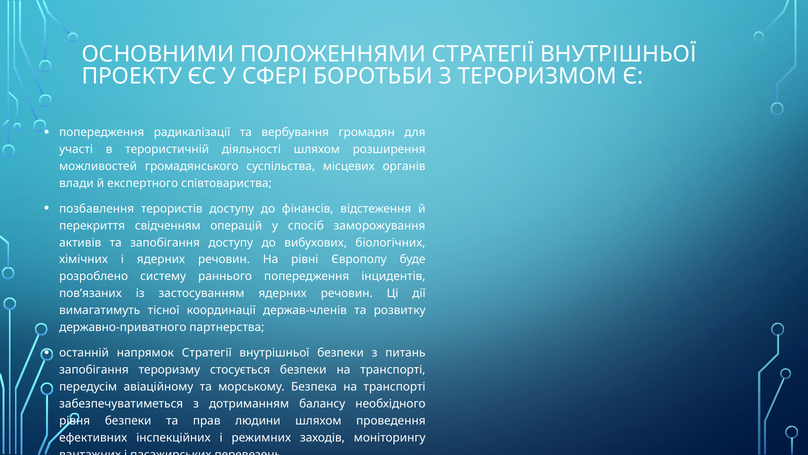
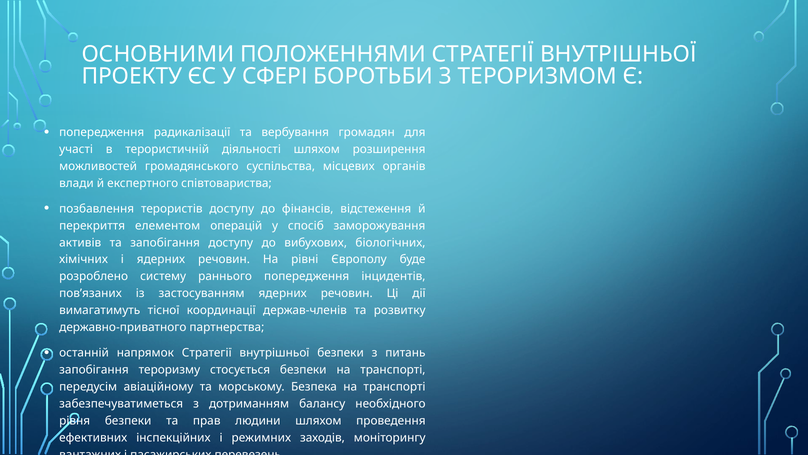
свідченням: свідченням -> елементом
